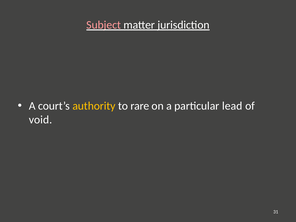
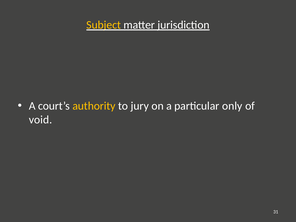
Subject colour: pink -> yellow
rare: rare -> jury
lead: lead -> only
